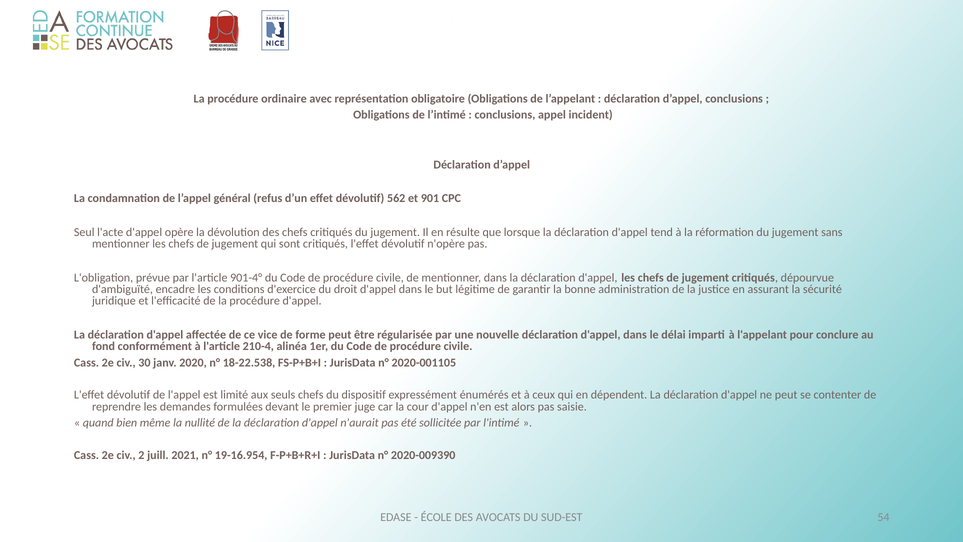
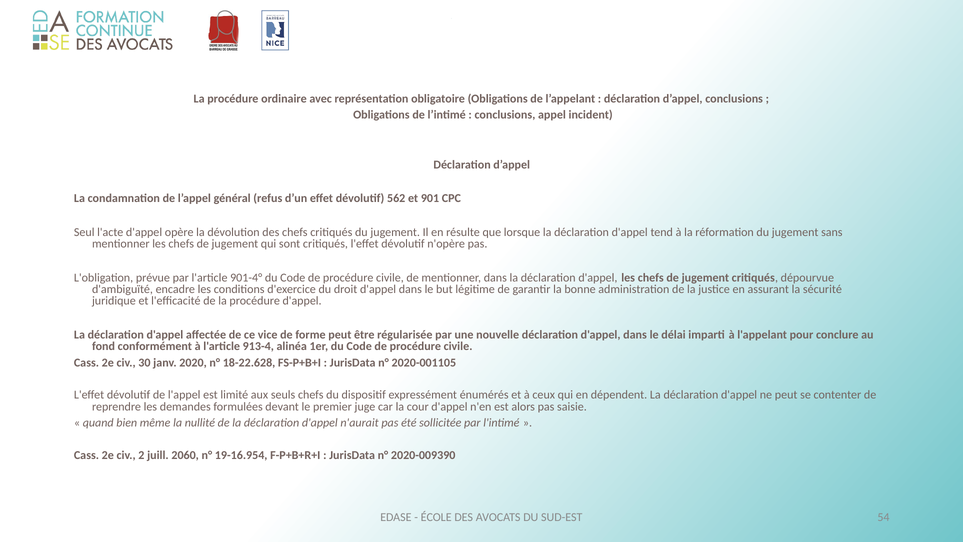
210-4: 210-4 -> 913-4
18-22.538: 18-22.538 -> 18-22.628
2021: 2021 -> 2060
